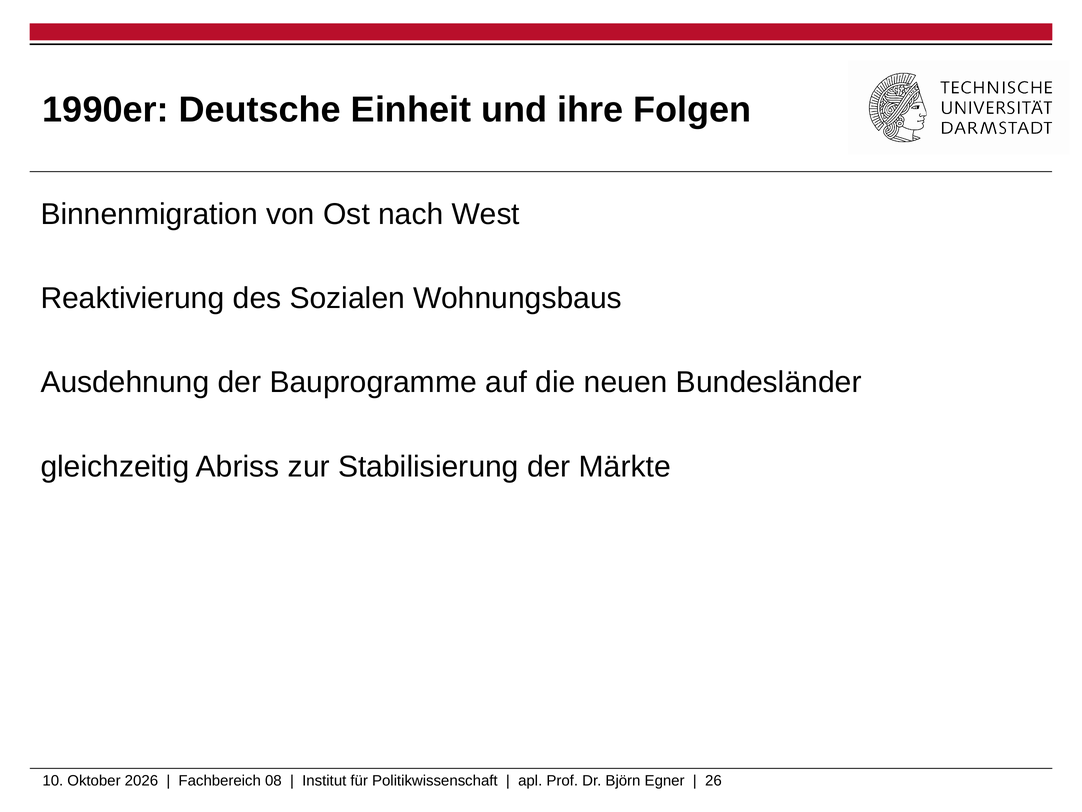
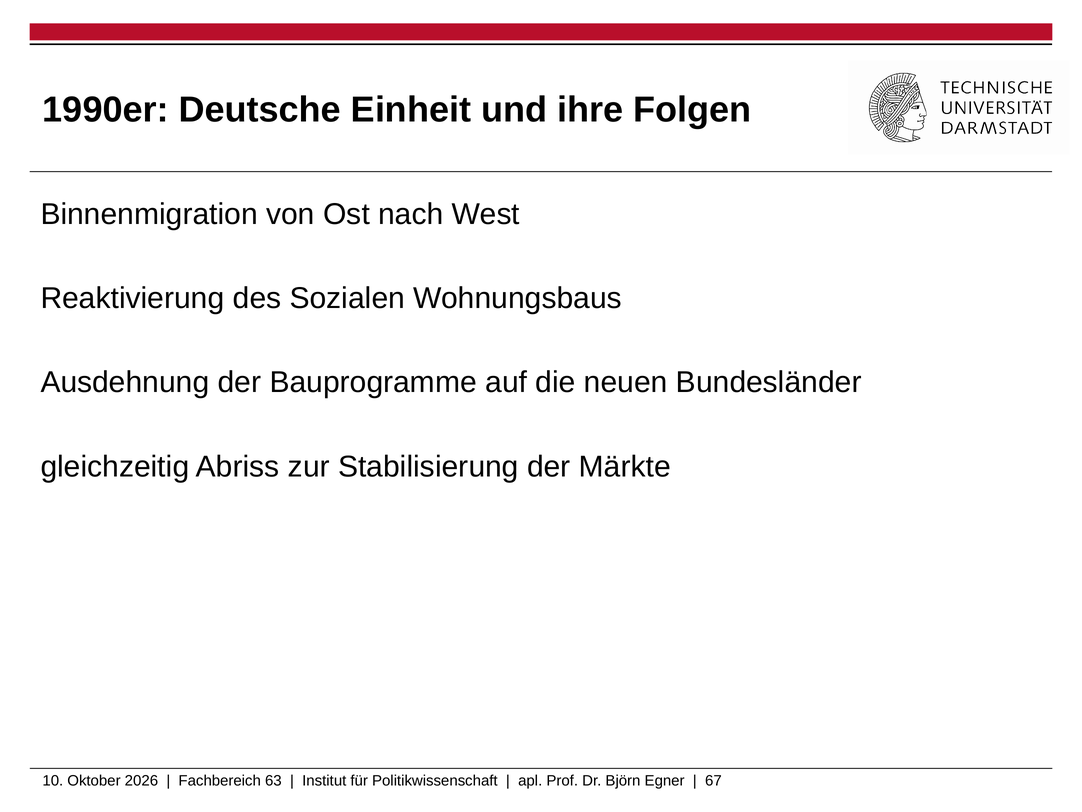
08: 08 -> 63
26: 26 -> 67
